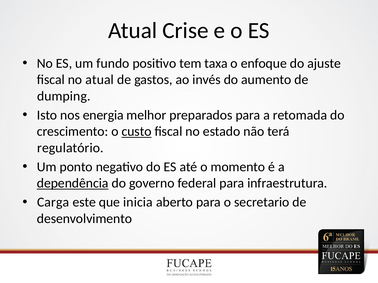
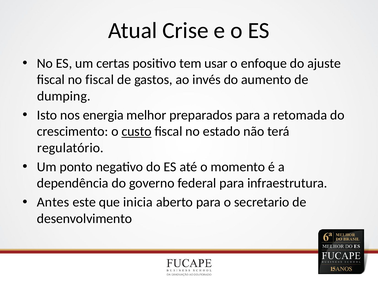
fundo: fundo -> certas
taxa: taxa -> usar
no atual: atual -> fiscal
dependência underline: present -> none
Carga: Carga -> Antes
